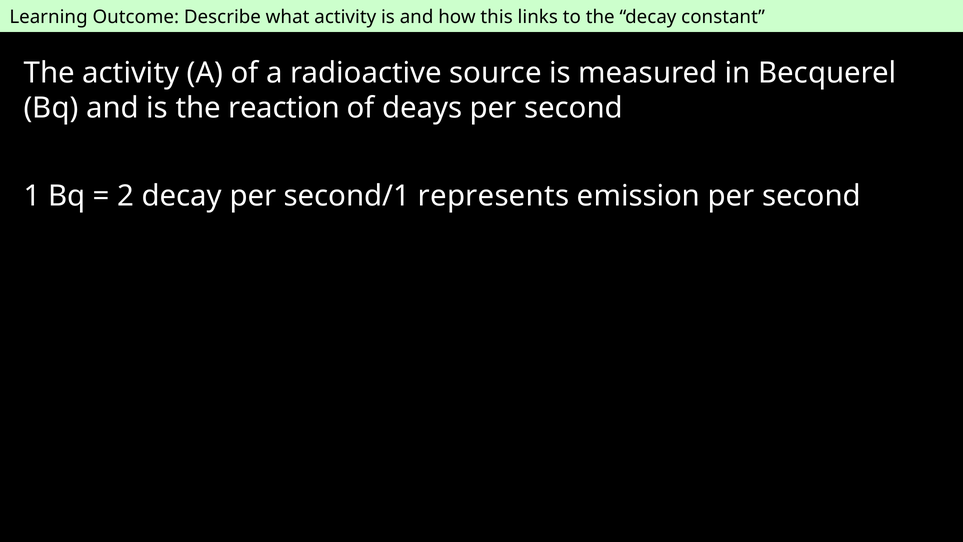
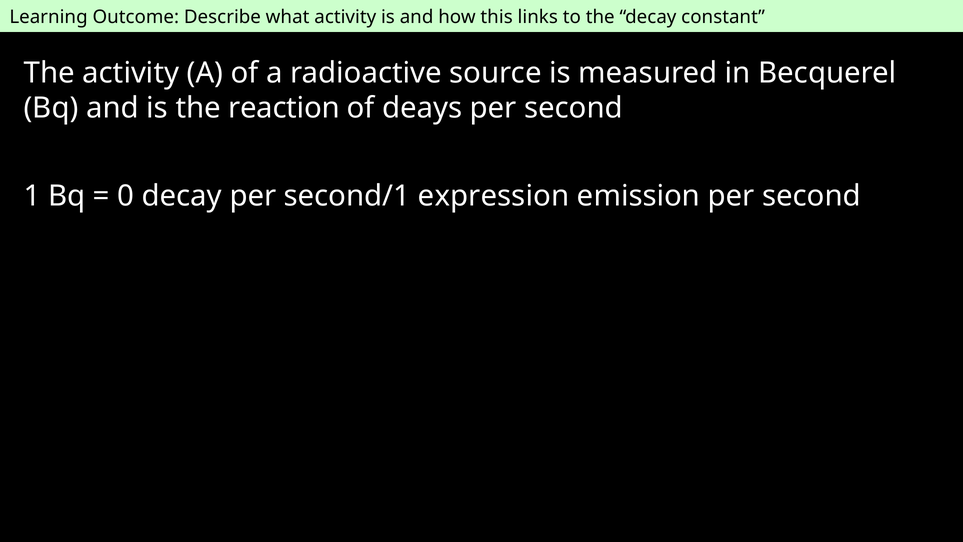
2: 2 -> 0
represents: represents -> expression
